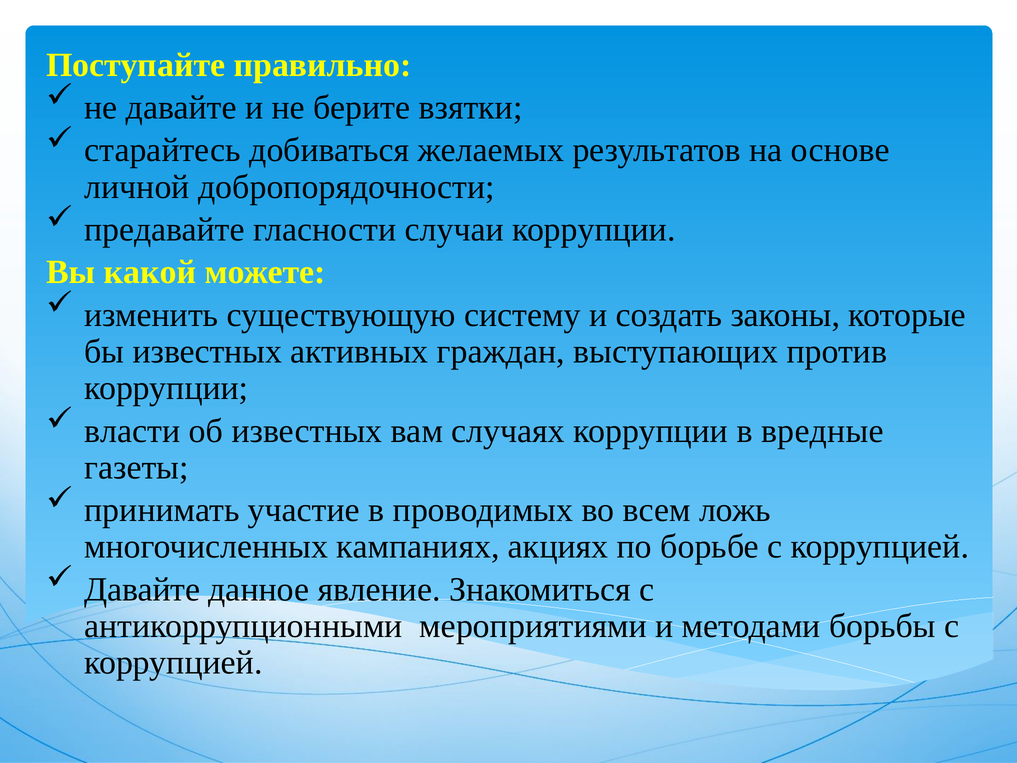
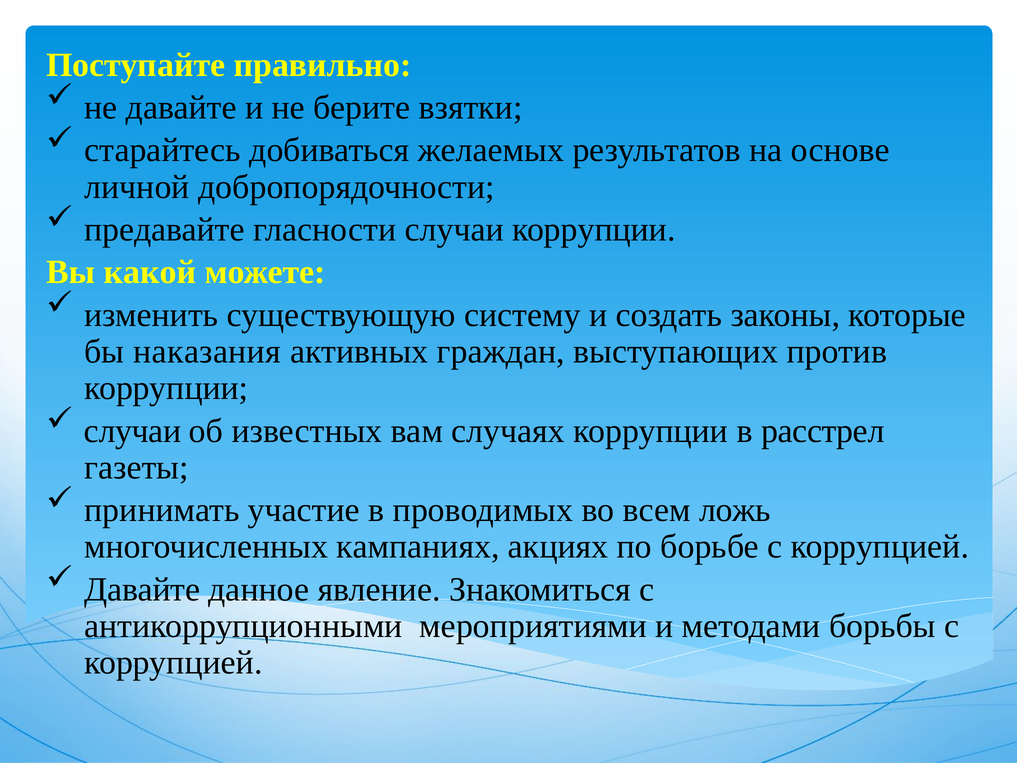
бы известных: известных -> наказания
власти at (132, 431): власти -> случаи
вредные: вредные -> расстрел
